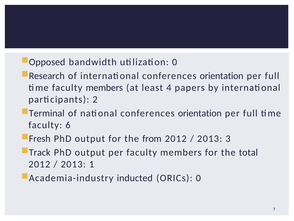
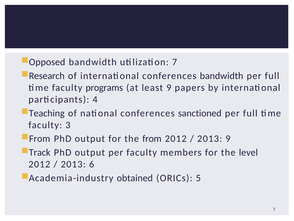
utilization 0: 0 -> 7
international conferences orientation: orientation -> bandwidth
time faculty members: members -> programs
least 4: 4 -> 9
2: 2 -> 4
Terminal: Terminal -> Teaching
national conferences orientation: orientation -> sanctioned
6: 6 -> 3
Fresh at (40, 138): Fresh -> From
2013 3: 3 -> 9
total: total -> level
1: 1 -> 6
inducted: inducted -> obtained
ORICs 0: 0 -> 5
